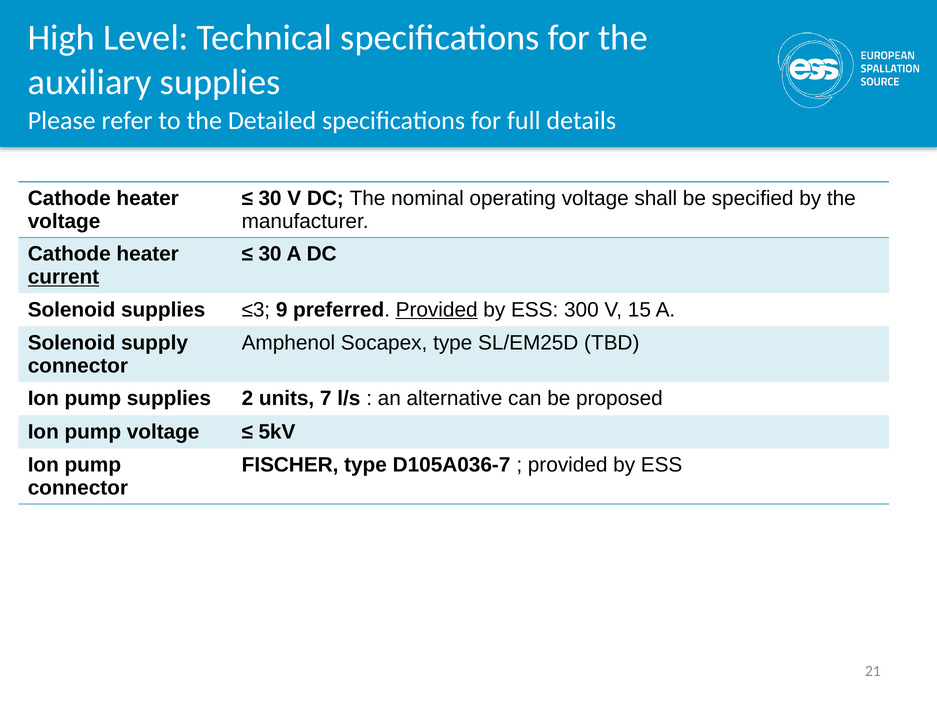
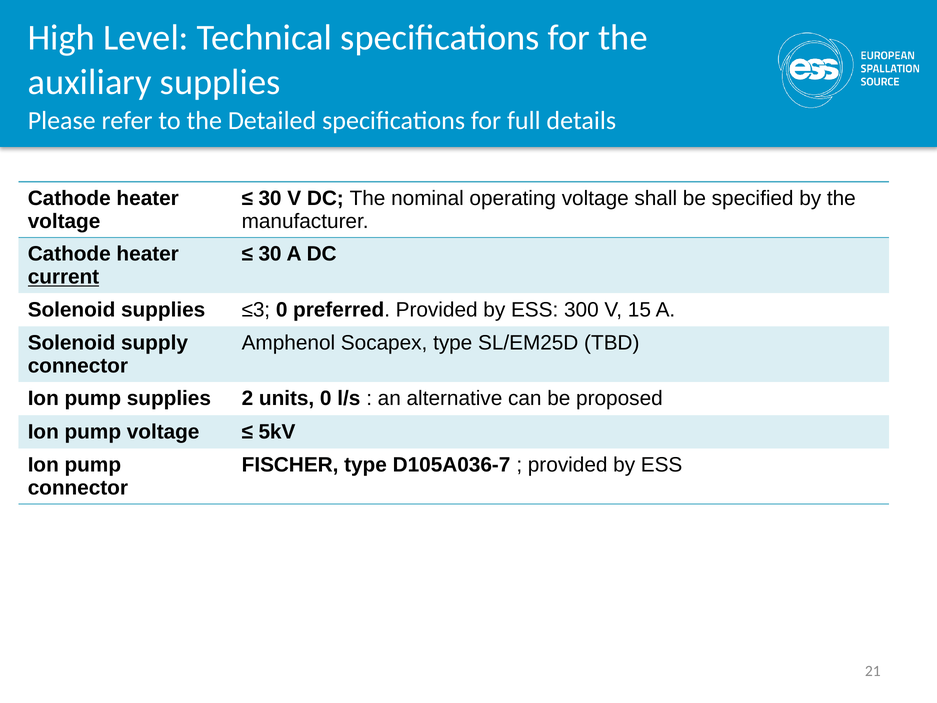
≤3 9: 9 -> 0
Provided at (437, 310) underline: present -> none
units 7: 7 -> 0
